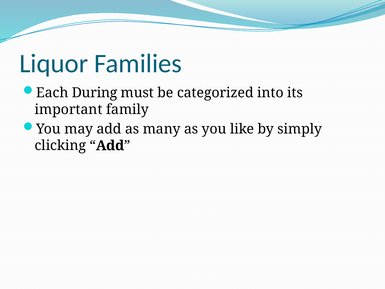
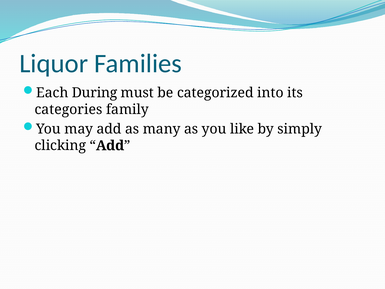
important: important -> categories
